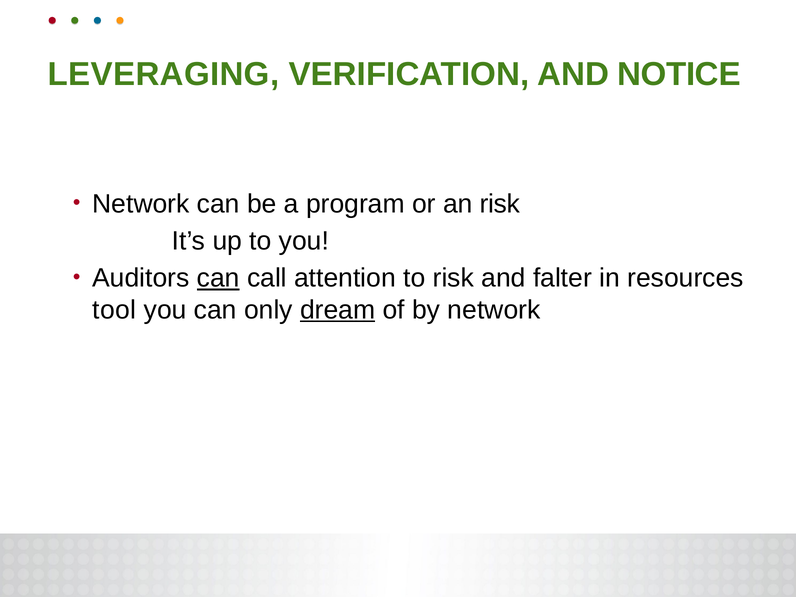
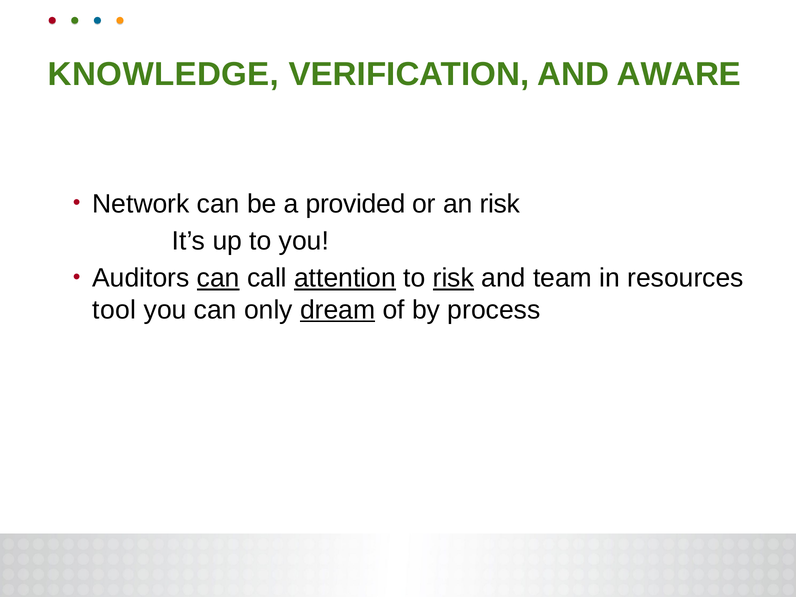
LEVERAGING: LEVERAGING -> KNOWLEDGE
NOTICE: NOTICE -> AWARE
program: program -> provided
attention underline: none -> present
risk at (453, 278) underline: none -> present
falter: falter -> team
by network: network -> process
